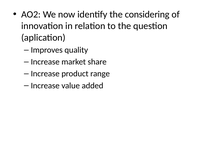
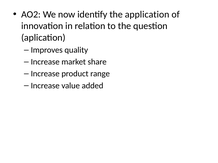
considering: considering -> application
